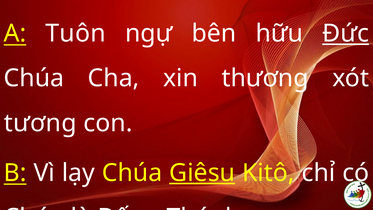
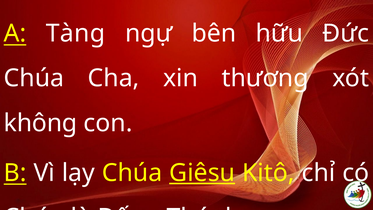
Tuôn: Tuôn -> Tàng
Đức underline: present -> none
tương: tương -> không
